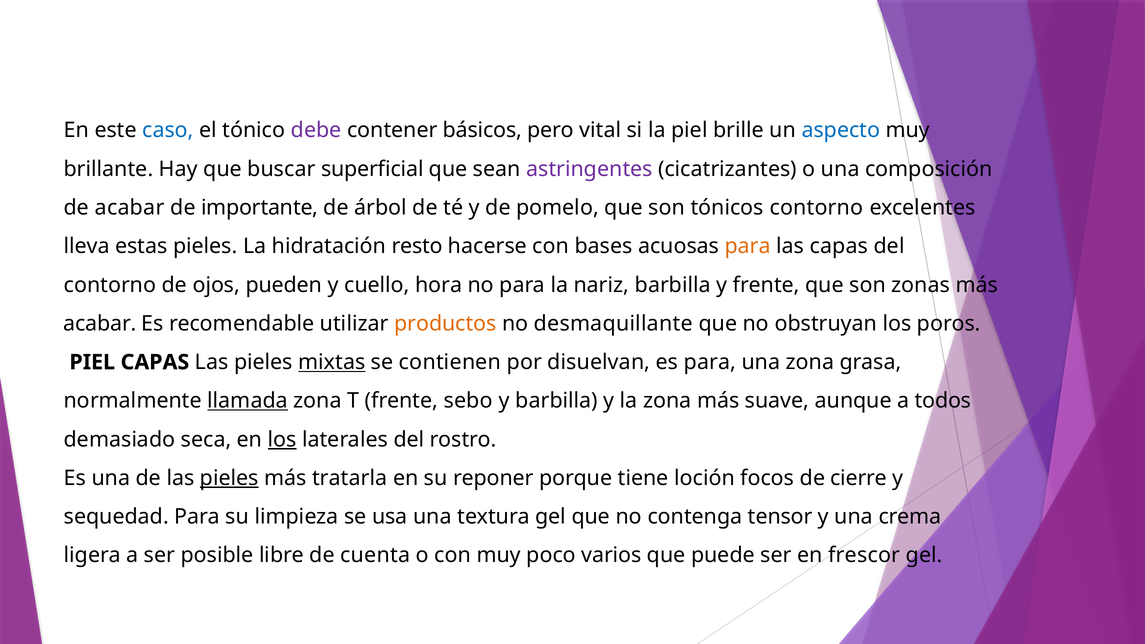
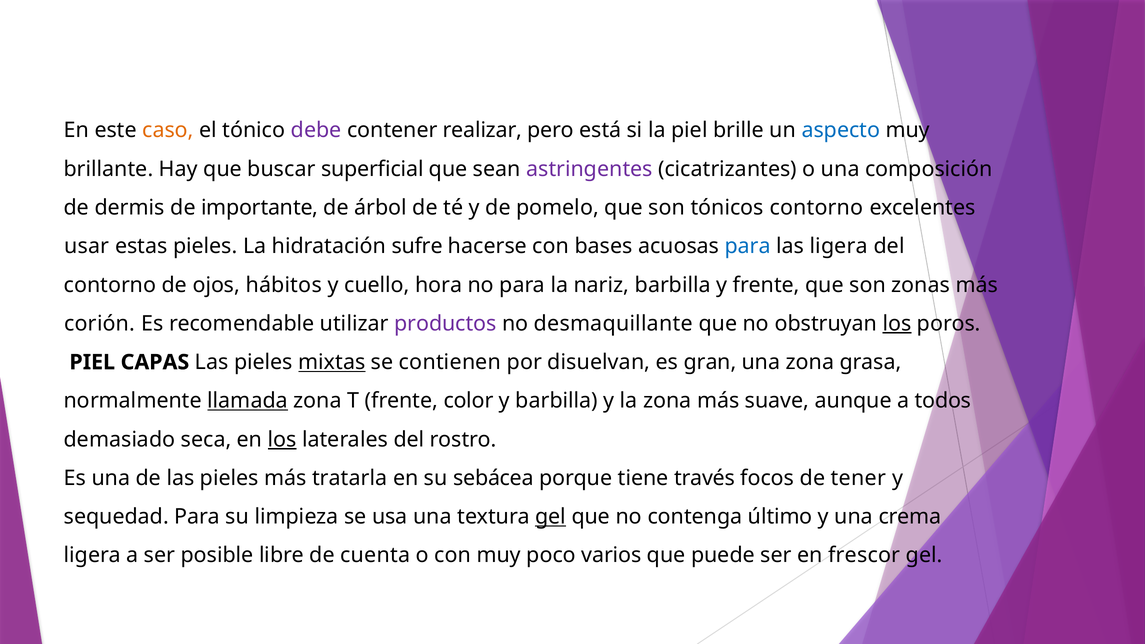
caso colour: blue -> orange
básicos: básicos -> realizar
vital: vital -> está
de acabar: acabar -> dermis
lleva: lleva -> usar
resto: resto -> sufre
para at (748, 246) colour: orange -> blue
las capas: capas -> ligera
pueden: pueden -> hábitos
acabar at (100, 324): acabar -> corión
productos colour: orange -> purple
los at (897, 324) underline: none -> present
es para: para -> gran
sebo: sebo -> color
pieles at (229, 478) underline: present -> none
reponer: reponer -> sebácea
loción: loción -> través
cierre: cierre -> tener
gel at (551, 517) underline: none -> present
tensor: tensor -> último
